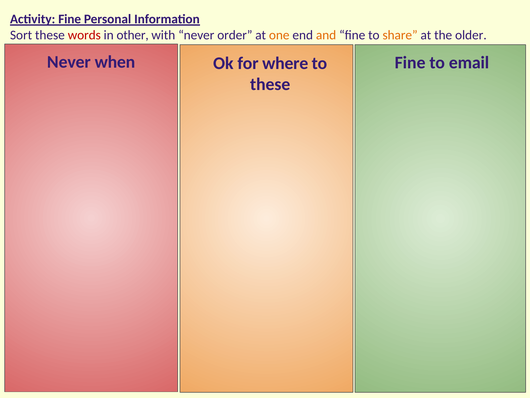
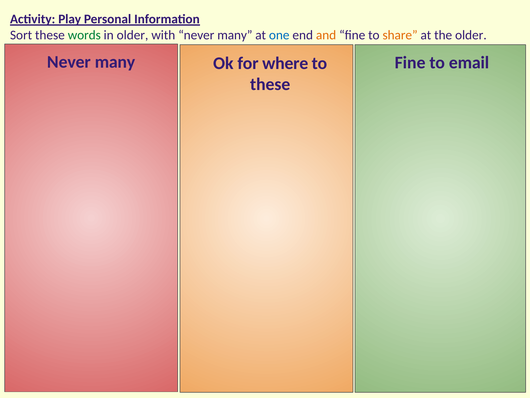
Activity Fine: Fine -> Play
words colour: red -> green
in other: other -> older
with never order: order -> many
one colour: orange -> blue
when at (115, 62): when -> many
